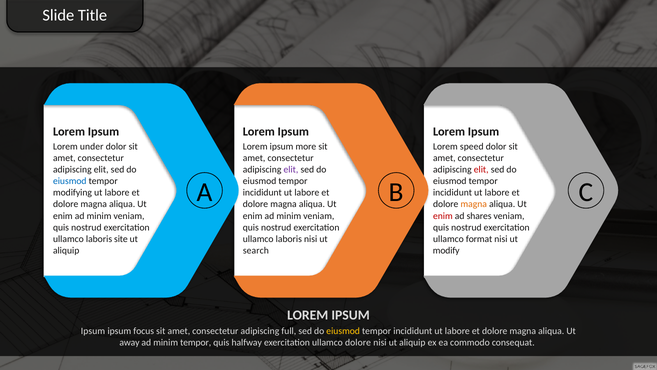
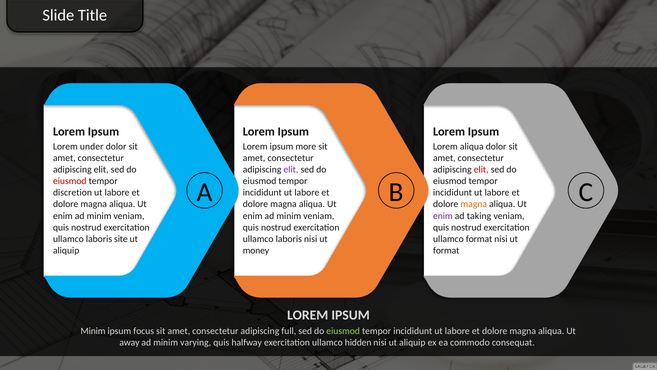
Lorem speed: speed -> aliqua
eiusmod at (70, 181) colour: blue -> red
modifying: modifying -> discretion
enim at (443, 216) colour: red -> purple
shares: shares -> taking
search: search -> money
modify at (446, 250): modify -> format
Ipsum at (93, 330): Ipsum -> Minim
eiusmod at (343, 330) colour: yellow -> light green
minim tempor: tempor -> varying
ullamco dolore: dolore -> hidden
